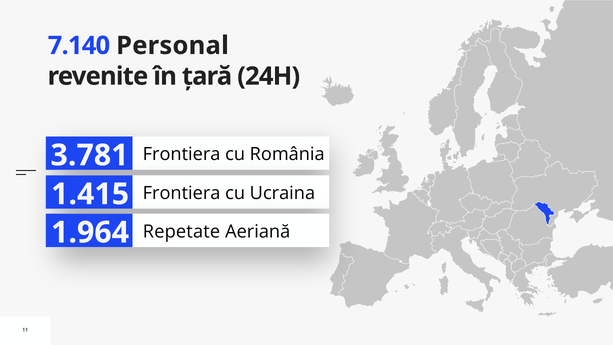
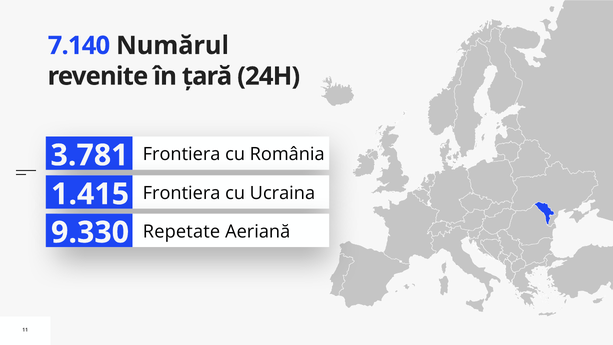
Personal: Personal -> Numărul
1.964: 1.964 -> 9.330
